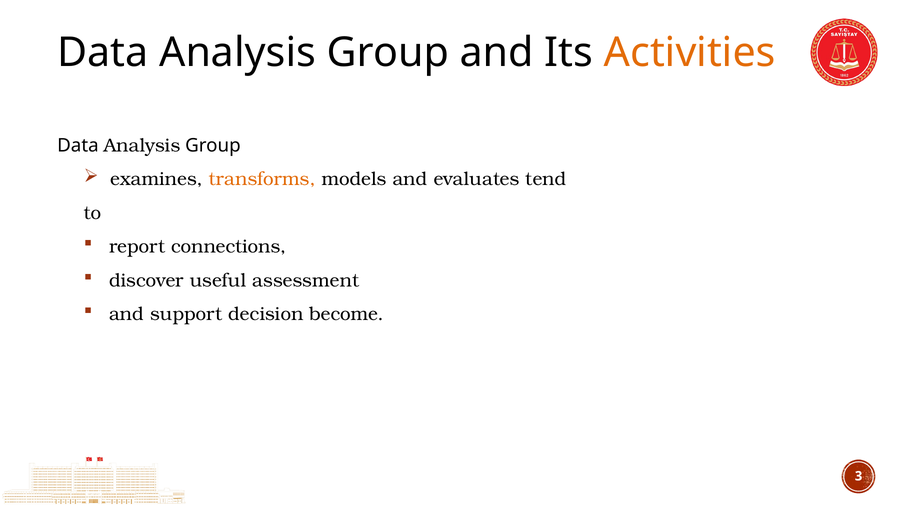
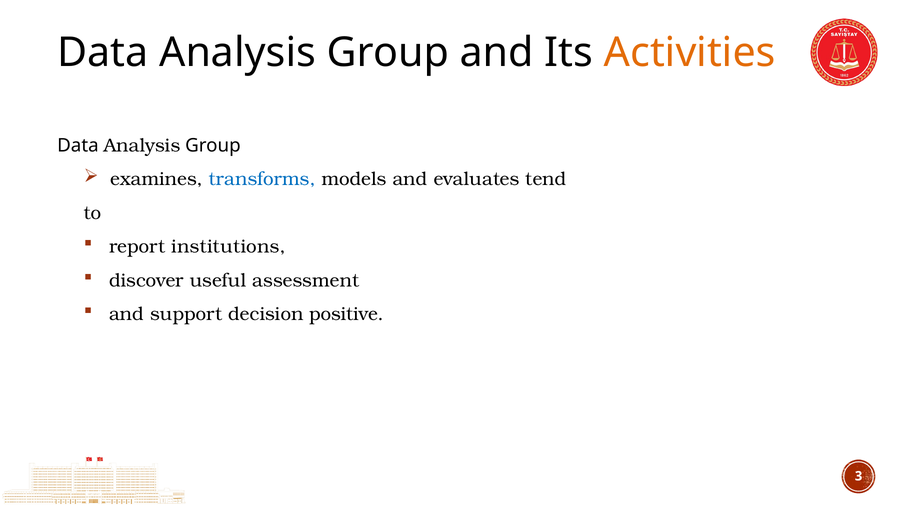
transforms colour: orange -> blue
connections: connections -> institutions
become: become -> positive
